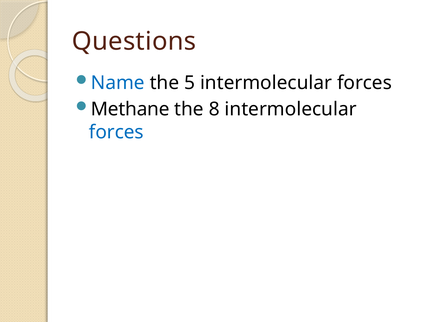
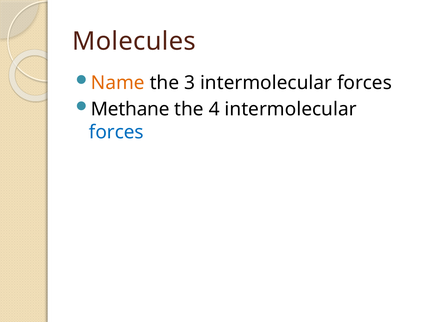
Questions: Questions -> Molecules
Name colour: blue -> orange
5: 5 -> 3
8: 8 -> 4
